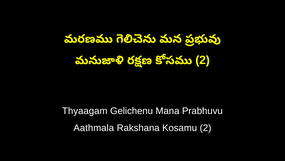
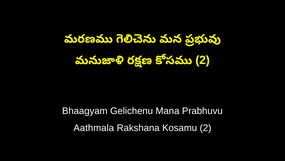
Thyaagam: Thyaagam -> Bhaagyam
